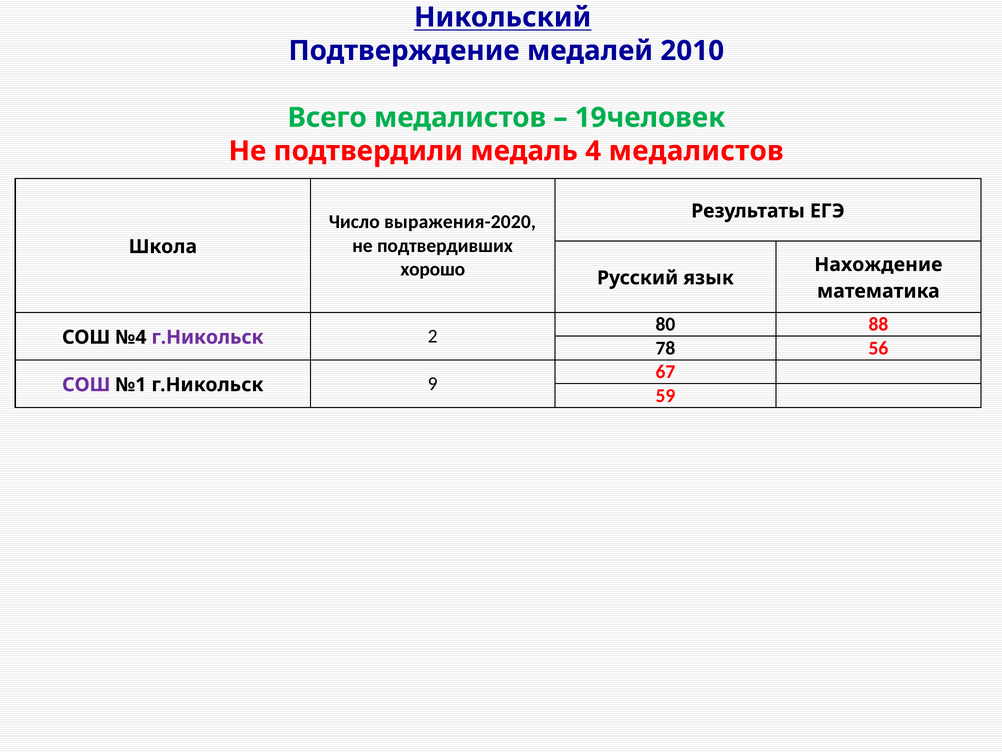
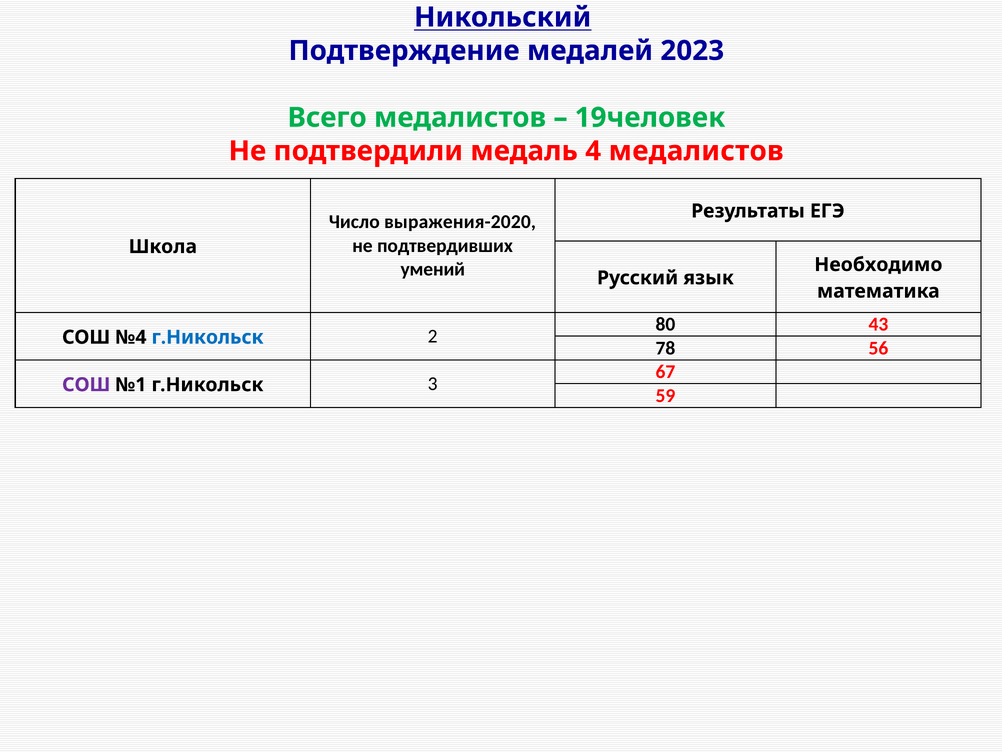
2010: 2010 -> 2023
Нахождение: Нахождение -> Необходимо
хорошо: хорошо -> умений
88: 88 -> 43
г.Никольск at (208, 337) colour: purple -> blue
9: 9 -> 3
